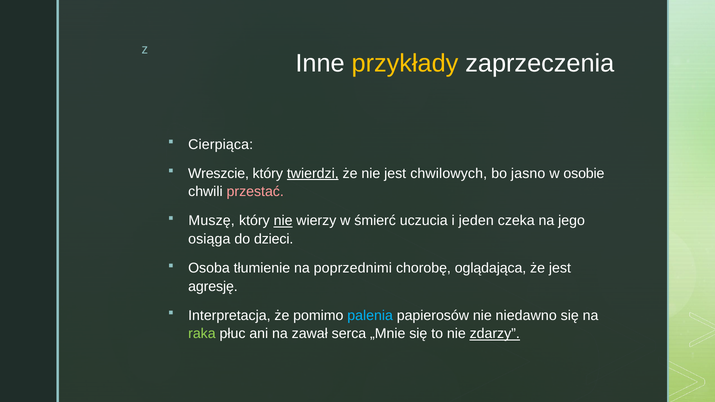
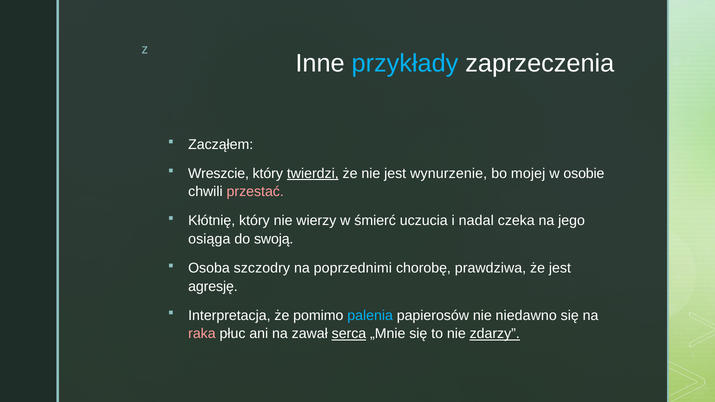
przykłady colour: yellow -> light blue
Cierpiąca: Cierpiąca -> Zacząłem
chwilowych: chwilowych -> wynurzenie
jasno: jasno -> mojej
Muszę: Muszę -> Kłótnię
nie at (283, 221) underline: present -> none
jeden: jeden -> nadal
dzieci: dzieci -> swoją
tłumienie: tłumienie -> szczodry
oglądająca: oglądająca -> prawdziwa
raka colour: light green -> pink
serca underline: none -> present
